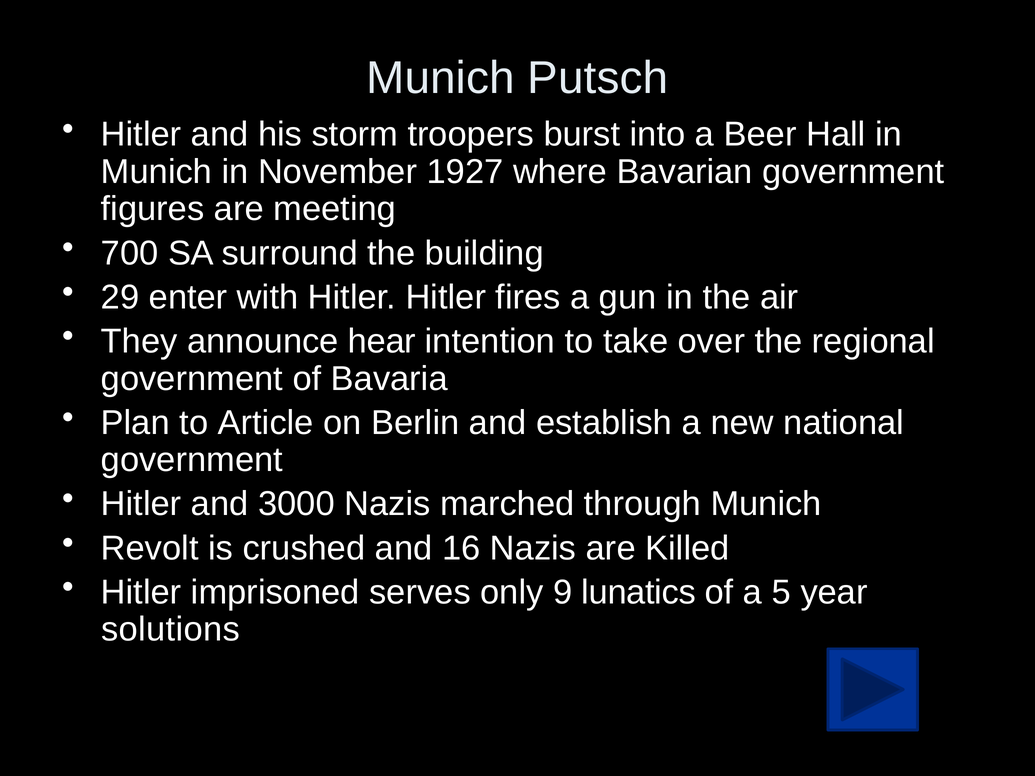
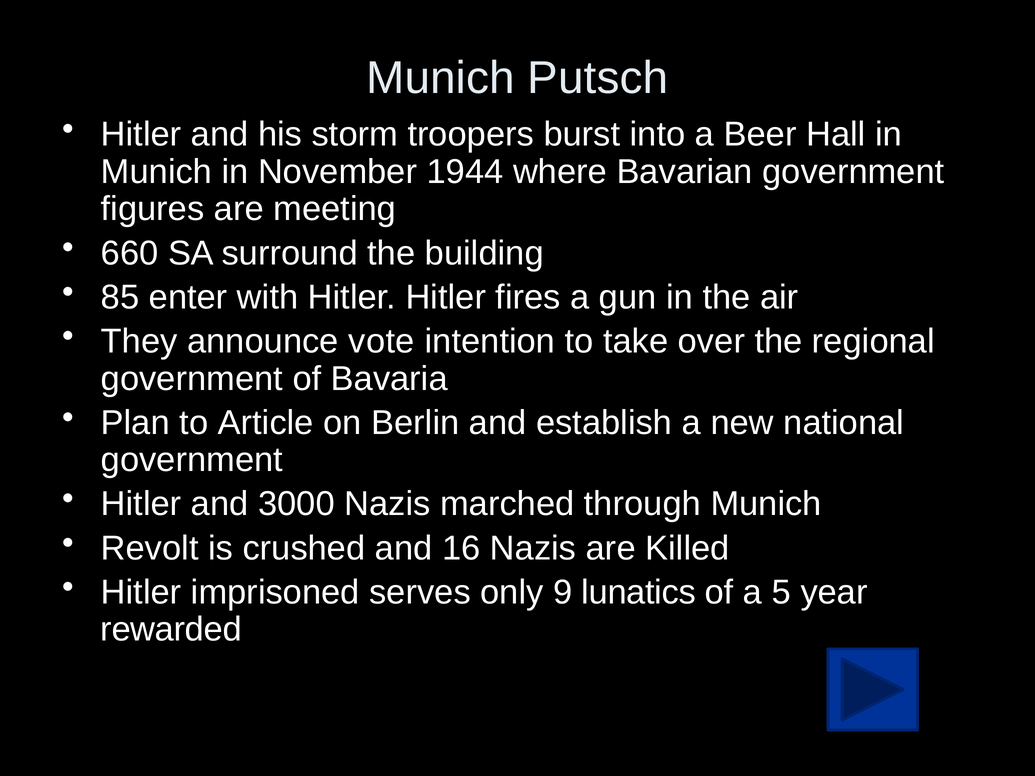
1927: 1927 -> 1944
700: 700 -> 660
29: 29 -> 85
hear: hear -> vote
solutions: solutions -> rewarded
